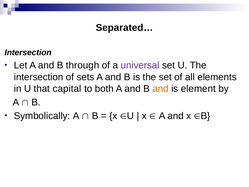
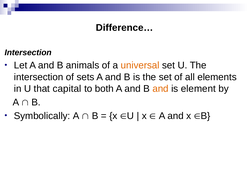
Separated…: Separated… -> Difference…
through: through -> animals
universal colour: purple -> orange
